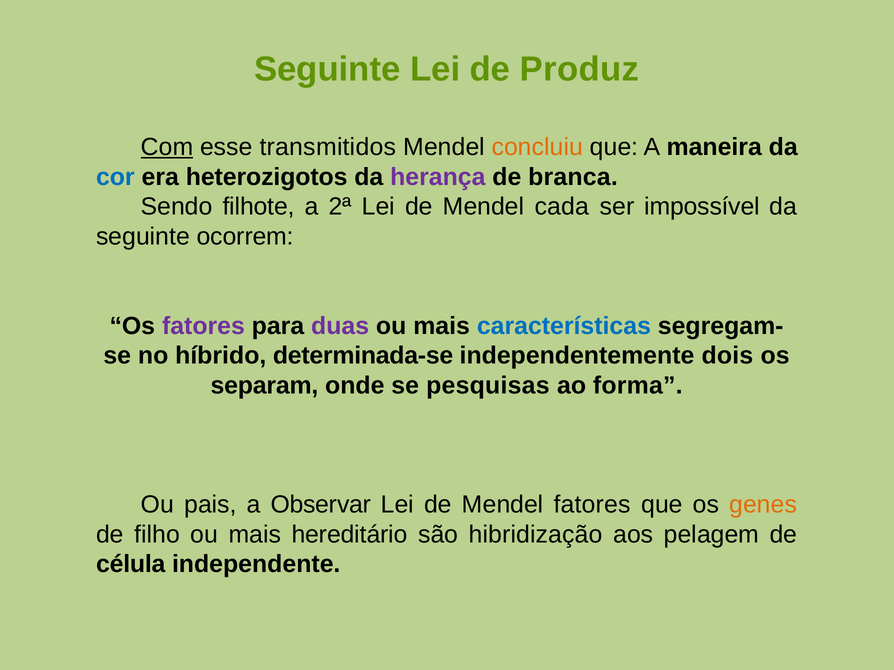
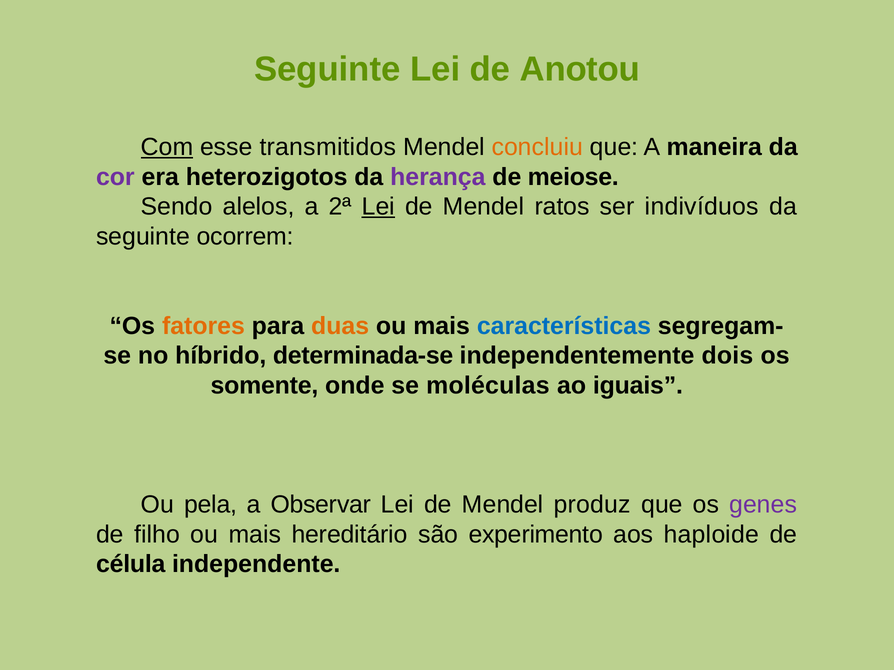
Produz: Produz -> Anotou
cor colour: blue -> purple
branca: branca -> meiose
filhote: filhote -> alelos
Lei at (378, 207) underline: none -> present
cada: cada -> ratos
impossível: impossível -> indivíduos
fatores at (203, 326) colour: purple -> orange
duas colour: purple -> orange
separam: separam -> somente
pesquisas: pesquisas -> moléculas
forma: forma -> iguais
pais: pais -> pela
Mendel fatores: fatores -> produz
genes colour: orange -> purple
hibridização: hibridização -> experimento
pelagem: pelagem -> haploide
